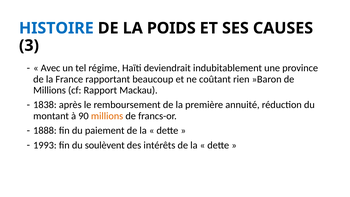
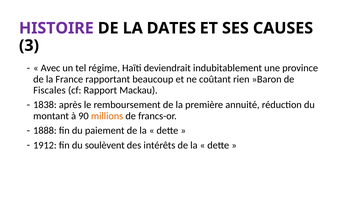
HISTOIRE colour: blue -> purple
POIDS: POIDS -> DATES
Millions at (50, 90): Millions -> Fiscales
1993: 1993 -> 1912
